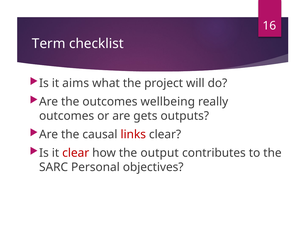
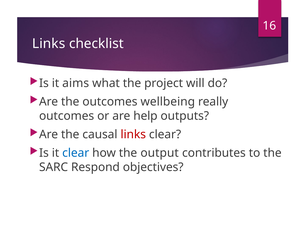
Term at (49, 44): Term -> Links
gets: gets -> help
clear at (76, 153) colour: red -> blue
Personal: Personal -> Respond
